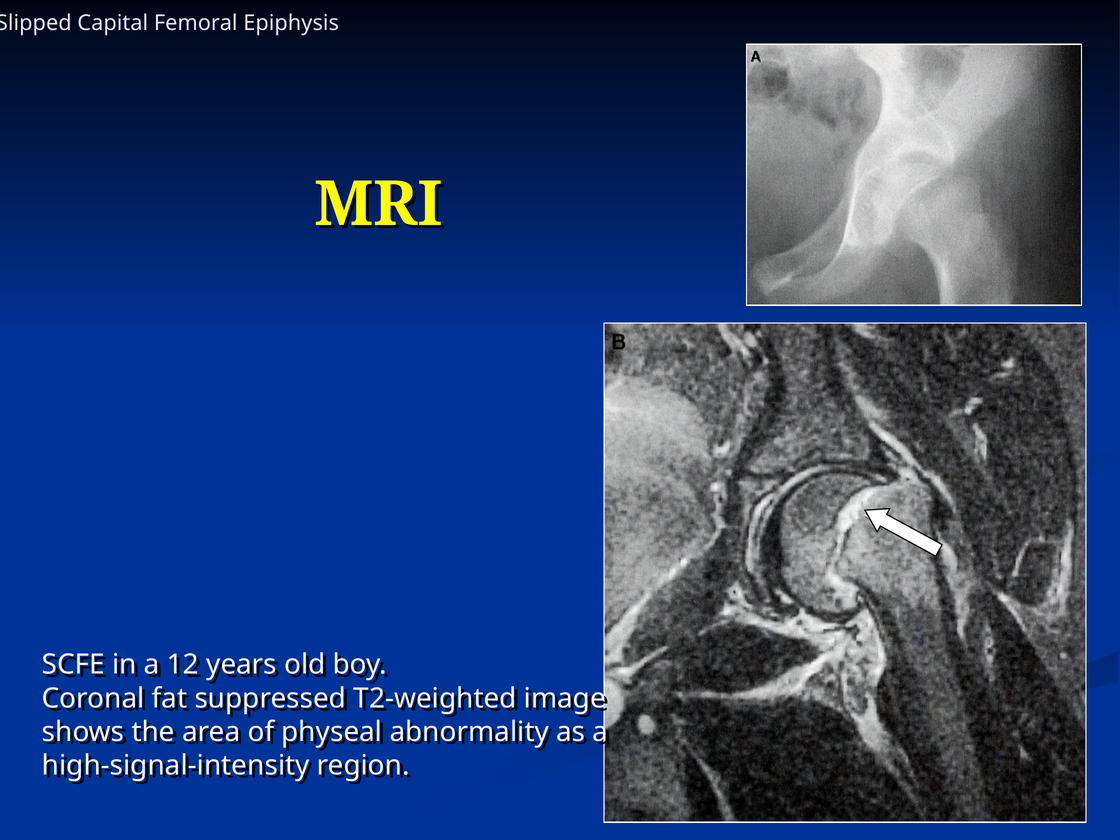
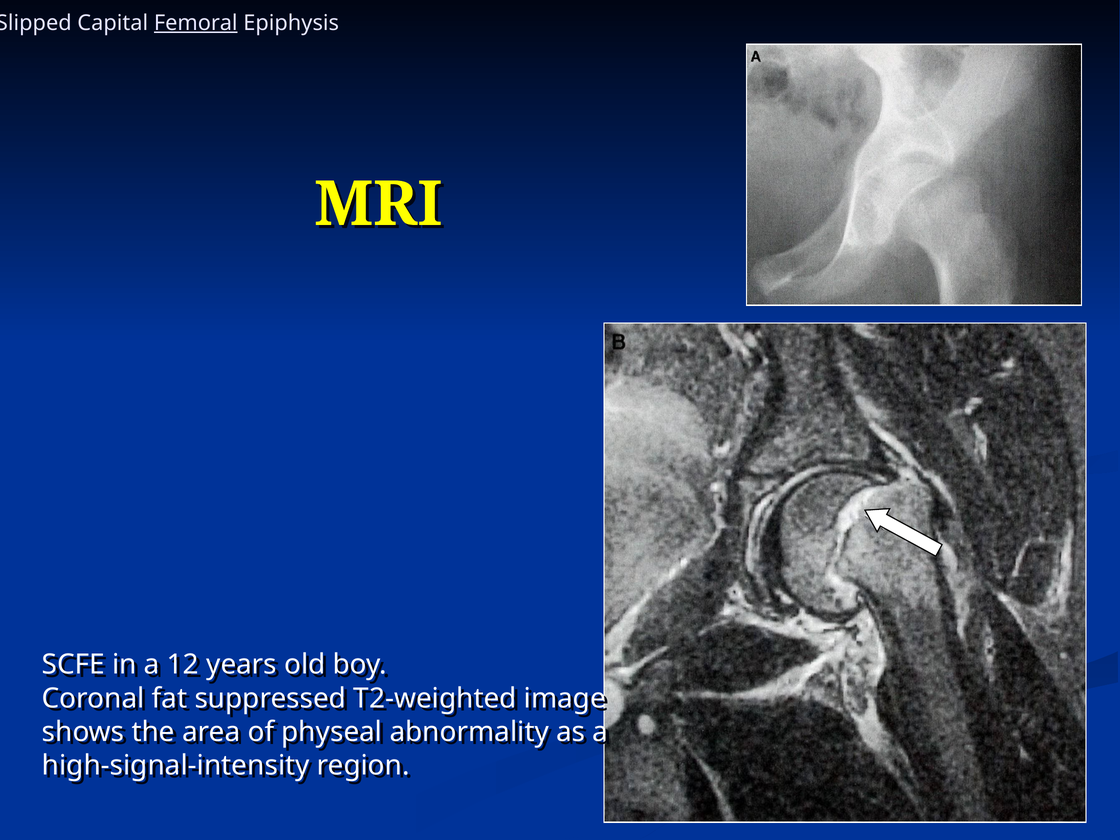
Femoral underline: none -> present
